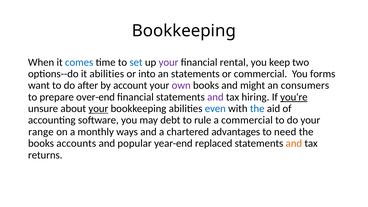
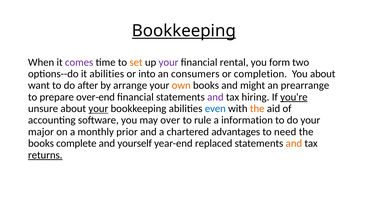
Bookkeeping at (184, 31) underline: none -> present
comes colour: blue -> purple
set colour: blue -> orange
keep: keep -> form
an statements: statements -> consumers
or commercial: commercial -> completion
You forms: forms -> about
account: account -> arrange
own colour: purple -> orange
consumers: consumers -> prearrange
the at (257, 109) colour: blue -> orange
debt: debt -> over
a commercial: commercial -> information
range: range -> major
ways: ways -> prior
accounts: accounts -> complete
popular: popular -> yourself
returns underline: none -> present
